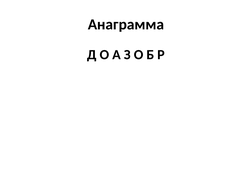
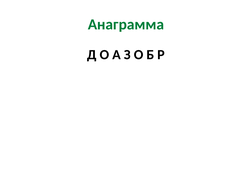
Анаграмма colour: black -> green
